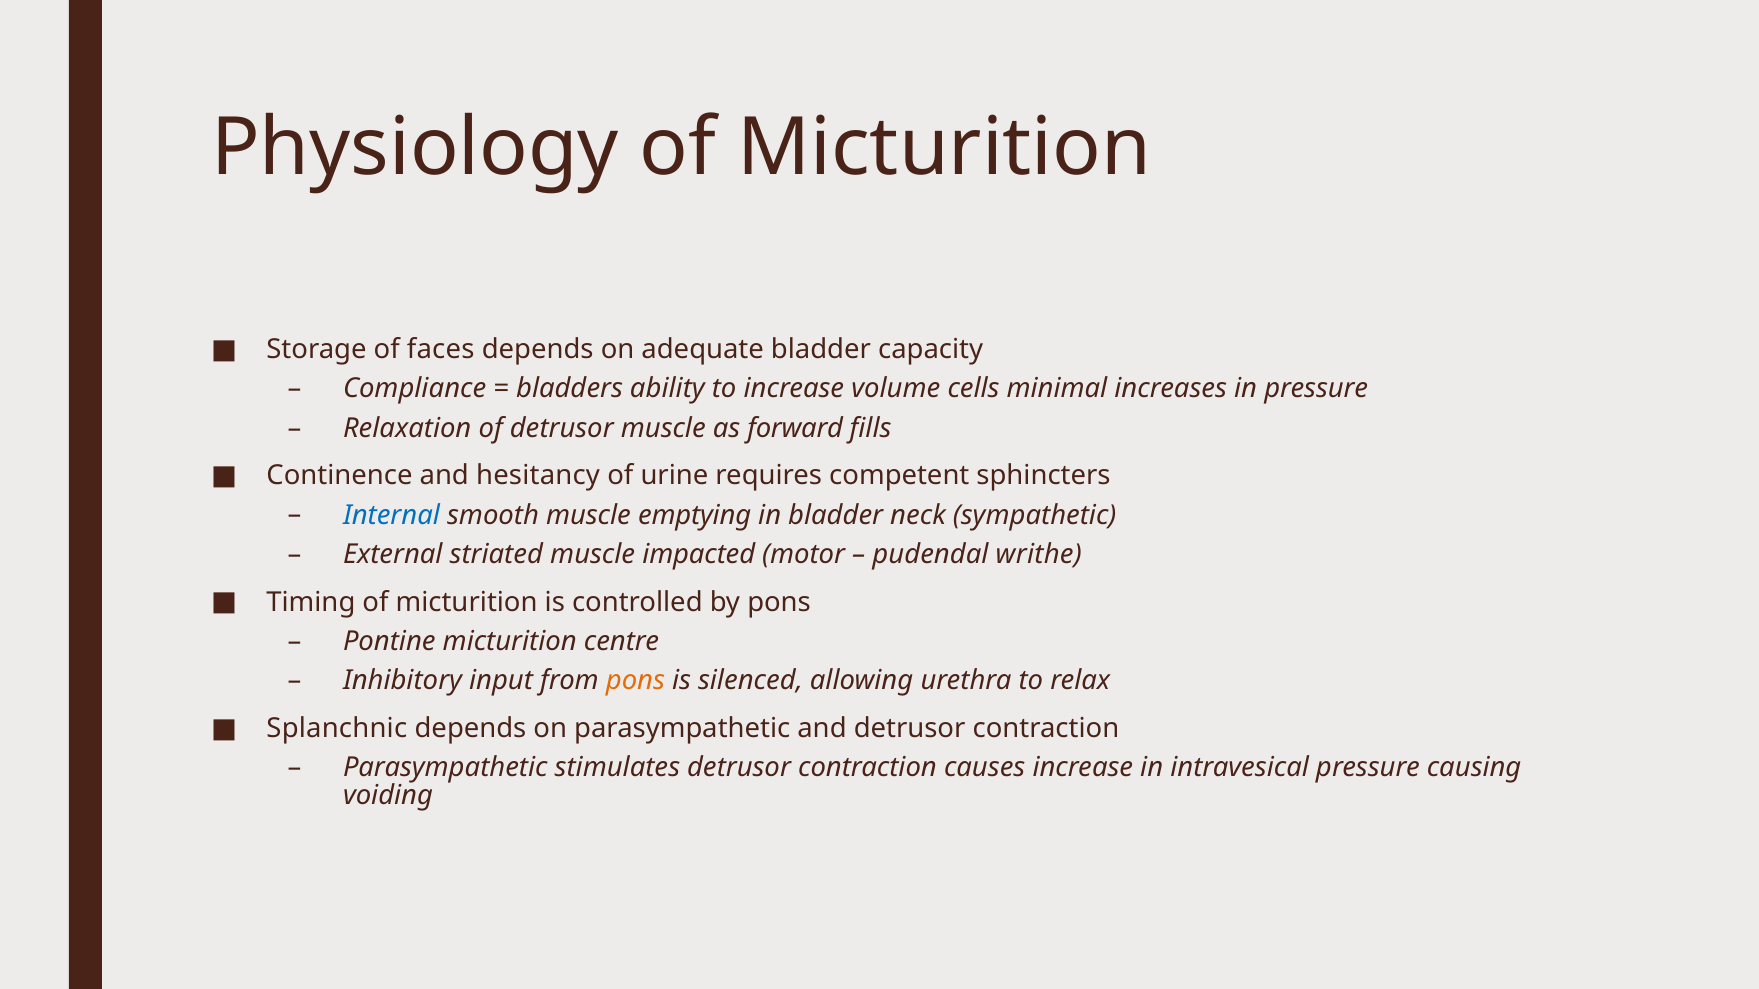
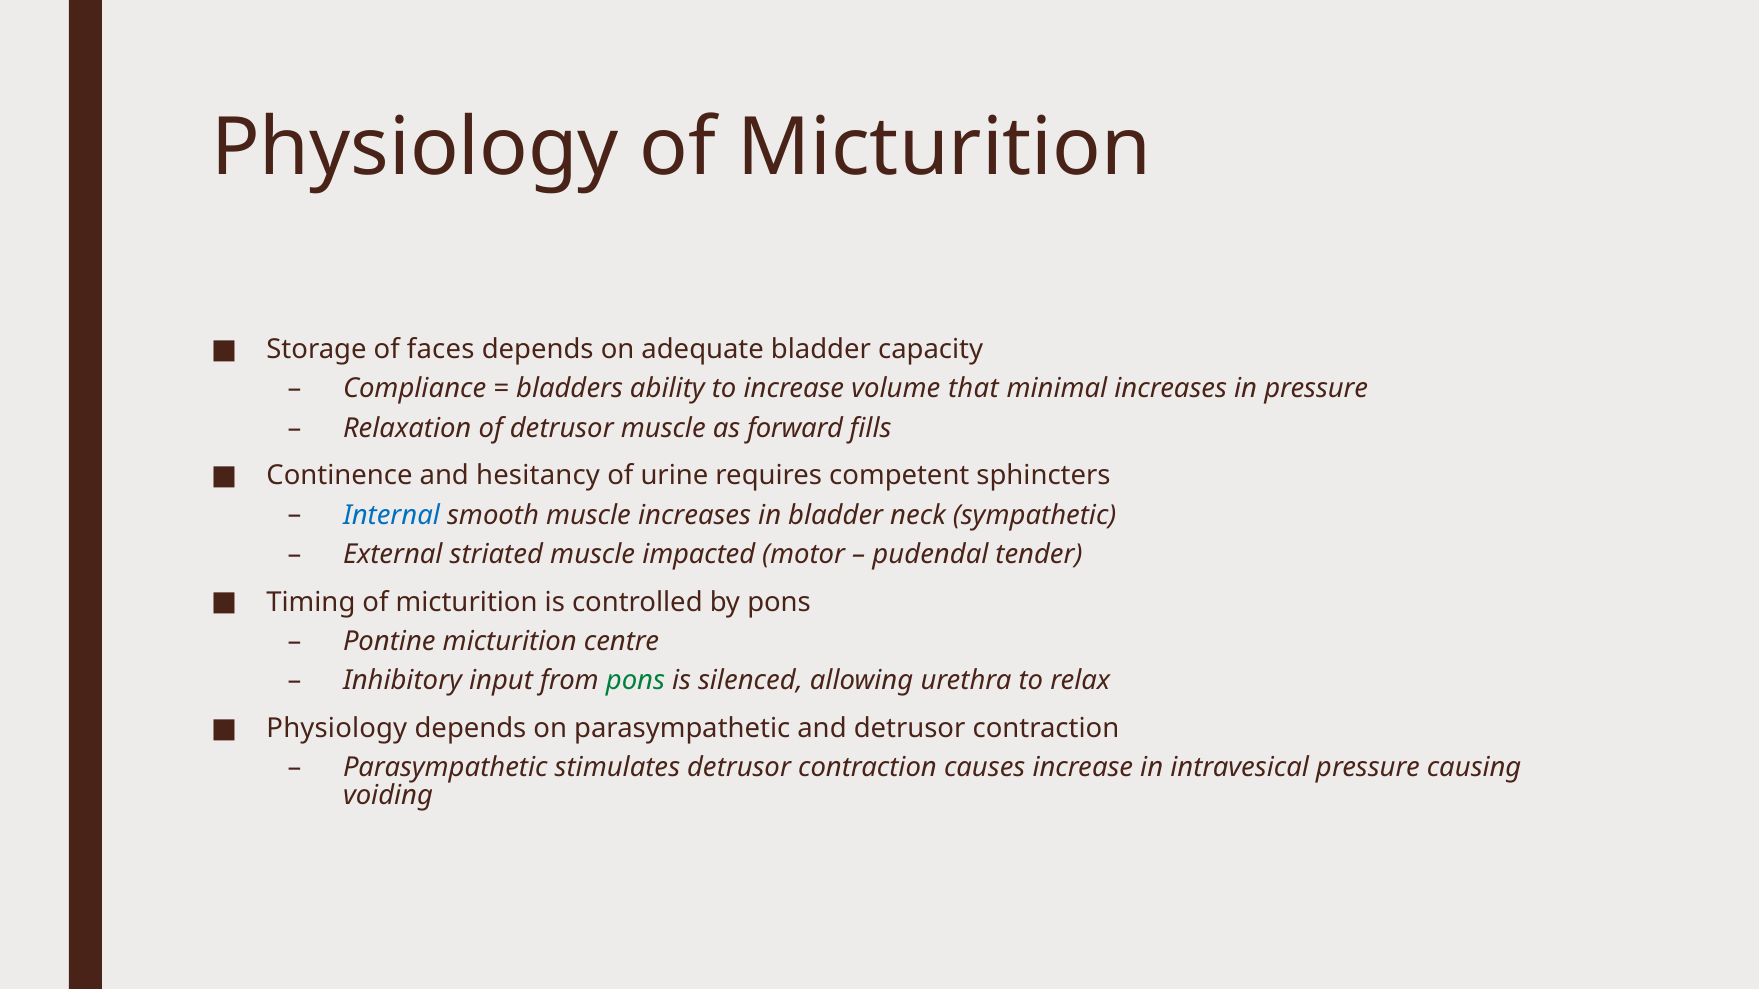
cells: cells -> that
muscle emptying: emptying -> increases
writhe: writhe -> tender
pons at (635, 681) colour: orange -> green
Splanchnic at (337, 729): Splanchnic -> Physiology
